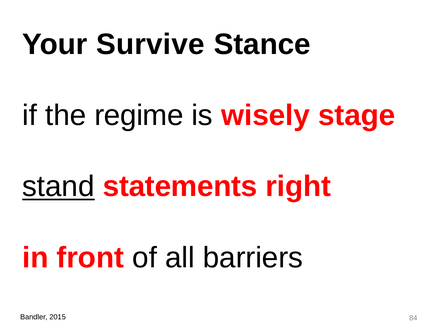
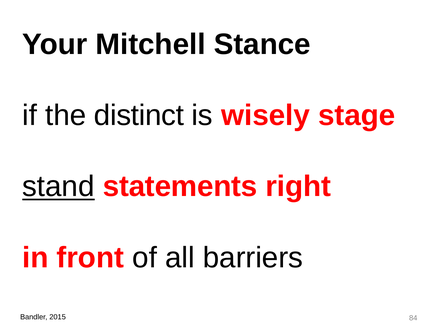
Survive: Survive -> Mitchell
regime: regime -> distinct
